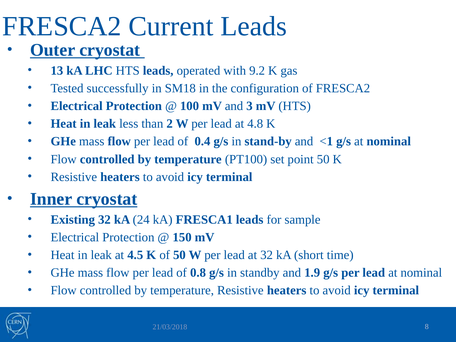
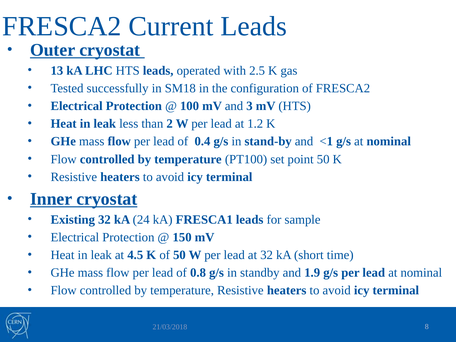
9.2: 9.2 -> 2.5
4.8: 4.8 -> 1.2
